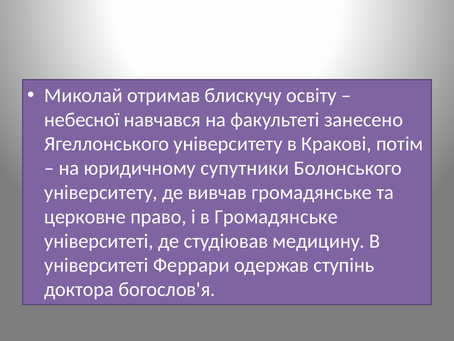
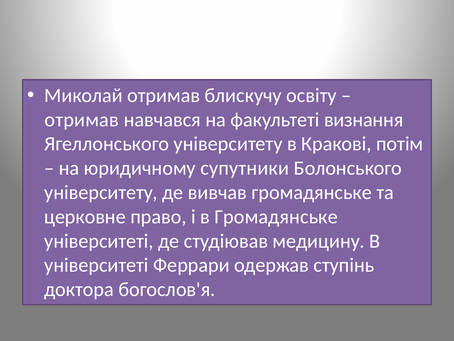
небесної at (82, 119): небесної -> отримав
занесено: занесено -> визнання
